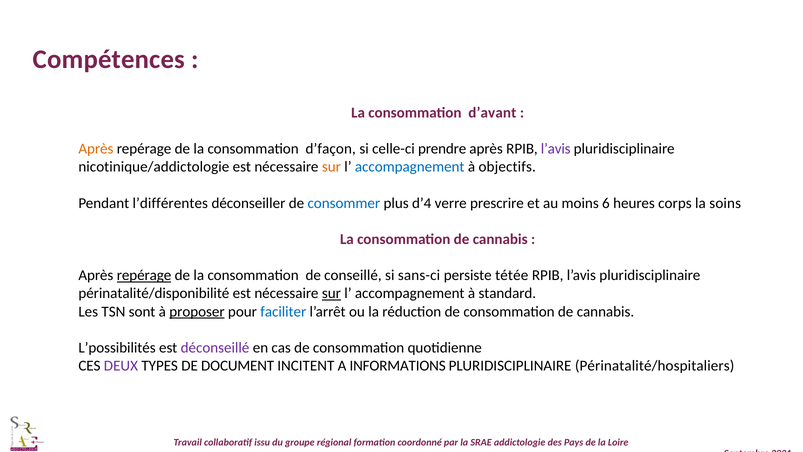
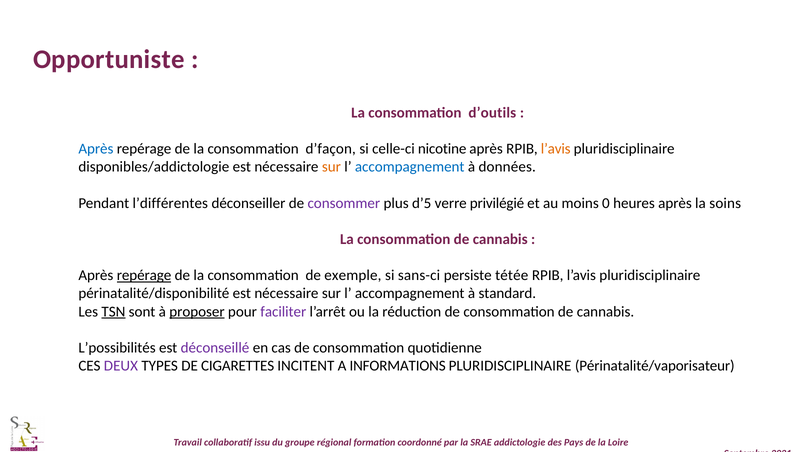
Compétences: Compétences -> Opportuniste
d’avant: d’avant -> d’outils
Après at (96, 149) colour: orange -> blue
prendre: prendre -> nicotine
l’avis at (556, 149) colour: purple -> orange
nicotinique/addictologie: nicotinique/addictologie -> disponibles/addictologie
objectifs: objectifs -> données
consommer colour: blue -> purple
d’4: d’4 -> d’5
prescrire: prescrire -> privilégié
6: 6 -> 0
heures corps: corps -> après
conseillé: conseillé -> exemple
sur at (331, 293) underline: present -> none
TSN underline: none -> present
faciliter colour: blue -> purple
DOCUMENT: DOCUMENT -> CIGARETTES
Périnatalité/hospitaliers: Périnatalité/hospitaliers -> Périnatalité/vaporisateur
